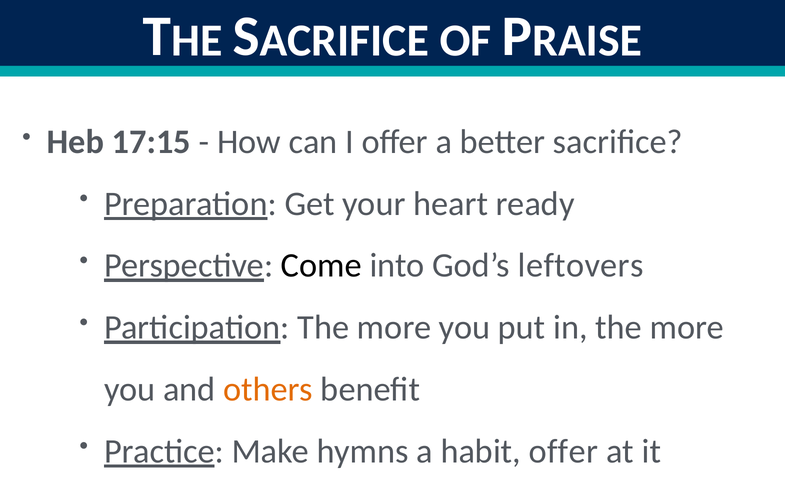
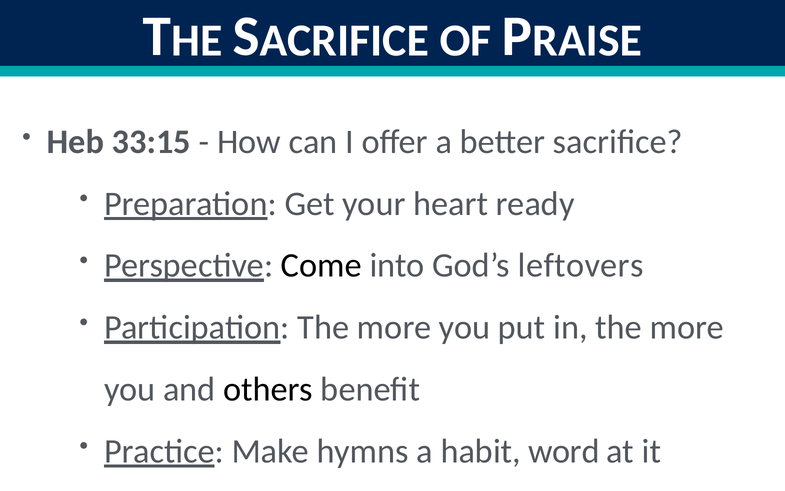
17:15: 17:15 -> 33:15
others colour: orange -> black
habit offer: offer -> word
